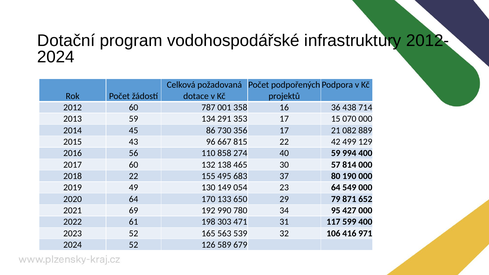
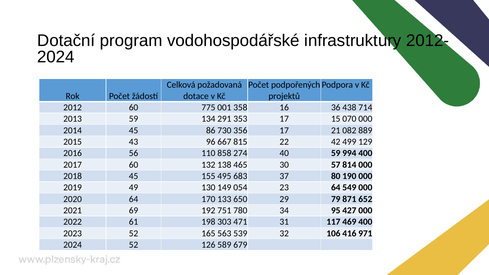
787: 787 -> 775
2018 22: 22 -> 45
990: 990 -> 751
599: 599 -> 469
